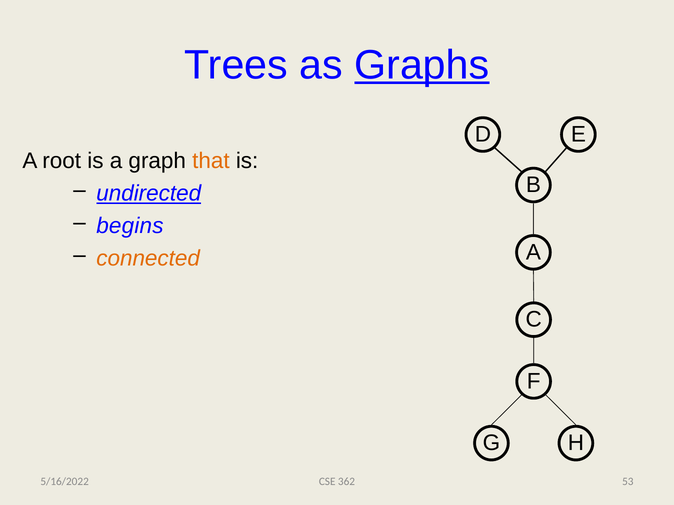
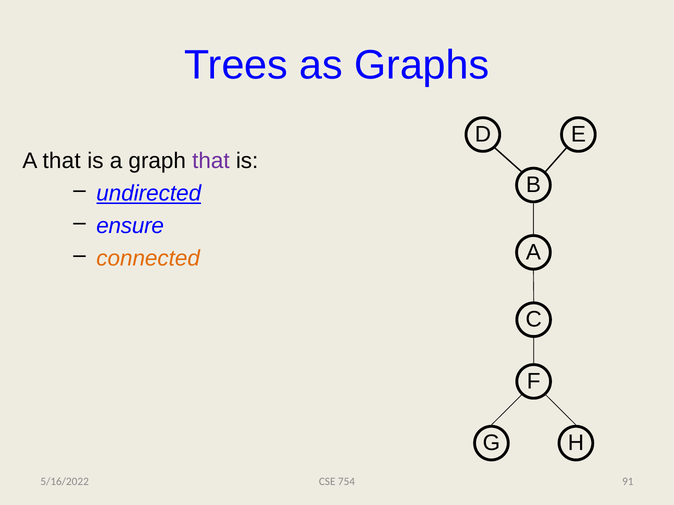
Graphs underline: present -> none
A root: root -> that
that at (211, 161) colour: orange -> purple
begins: begins -> ensure
362: 362 -> 754
53: 53 -> 91
